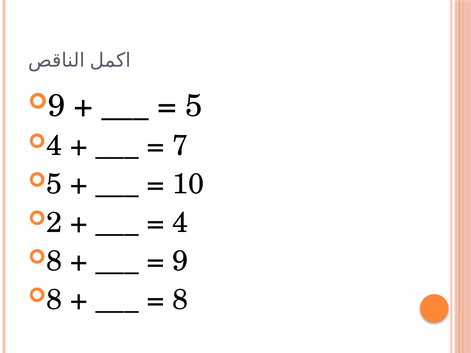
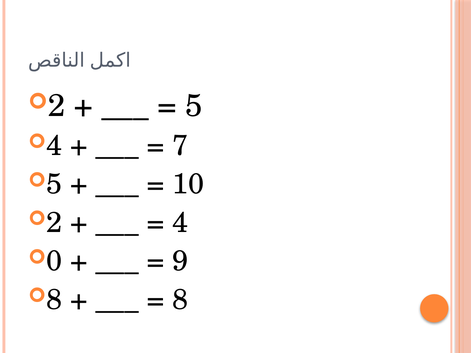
9 at (56, 106): 9 -> 2
8 at (54, 261): 8 -> 0
